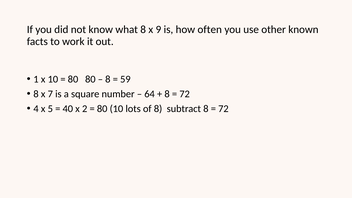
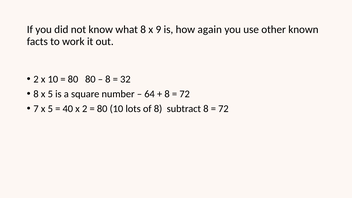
often: often -> again
1 at (36, 79): 1 -> 2
59: 59 -> 32
8 x 7: 7 -> 5
4: 4 -> 7
